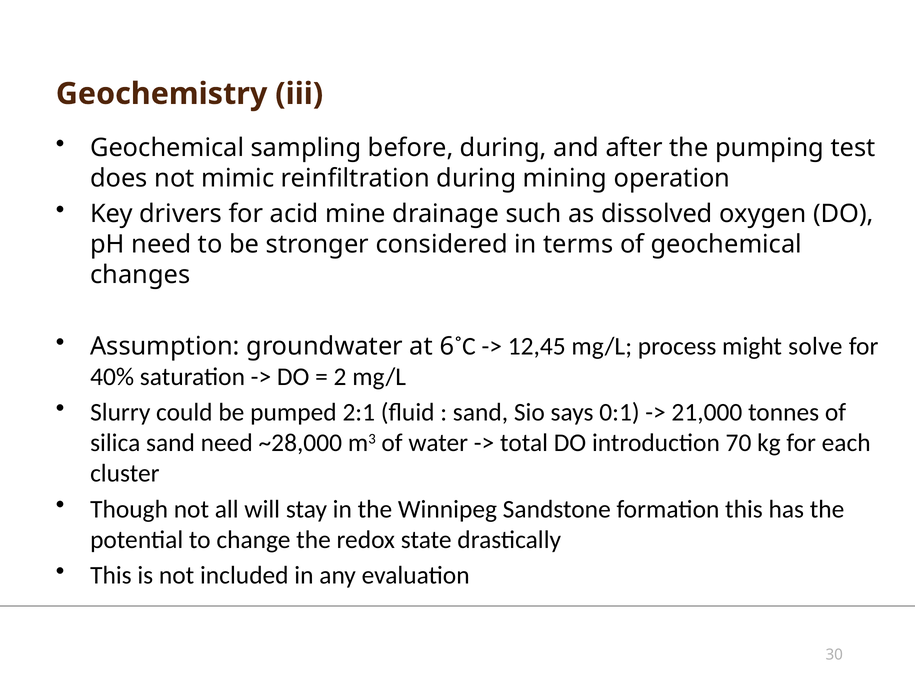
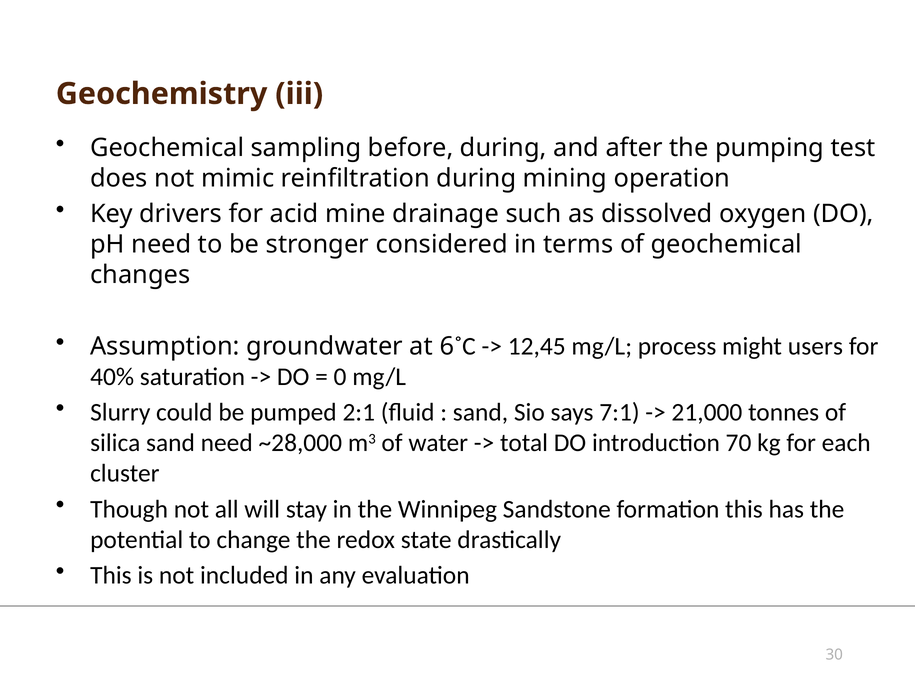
solve: solve -> users
2: 2 -> 0
0:1: 0:1 -> 7:1
